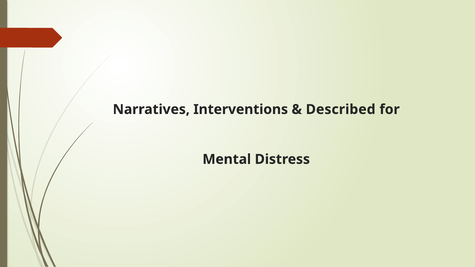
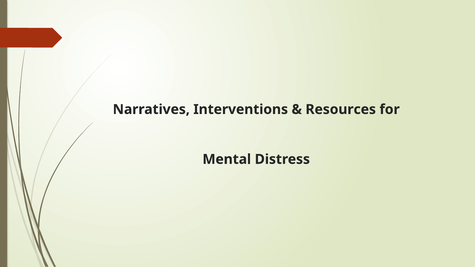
Described: Described -> Resources
